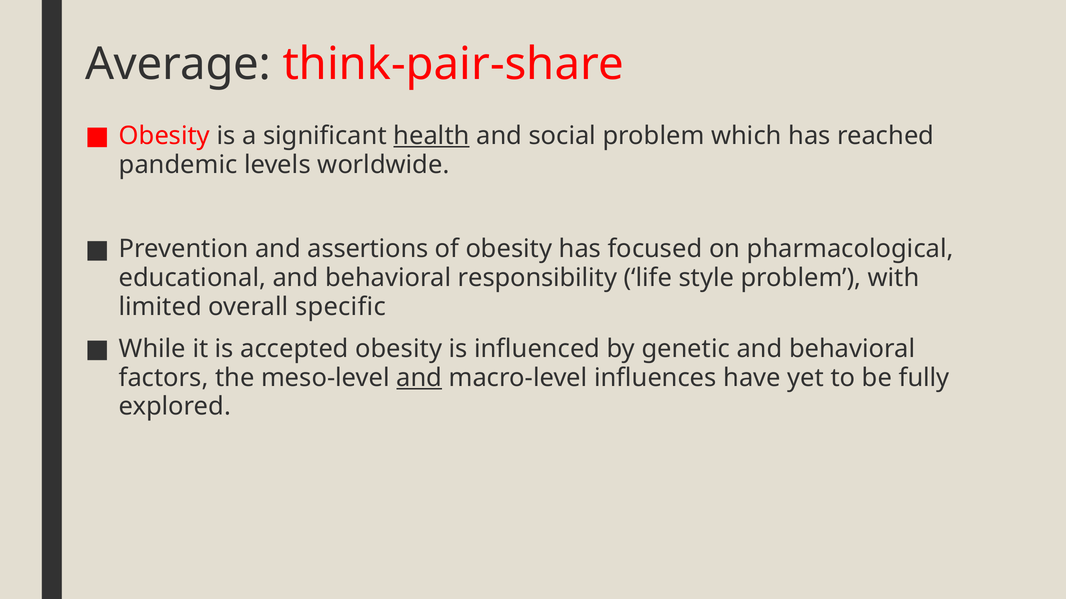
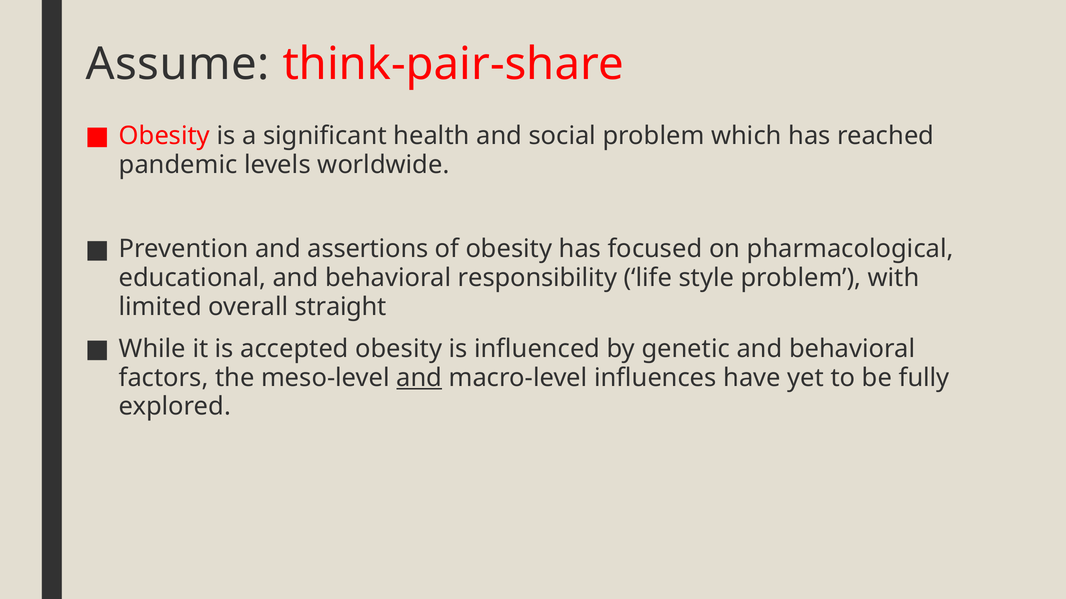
Average: Average -> Assume
health underline: present -> none
specific: specific -> straight
